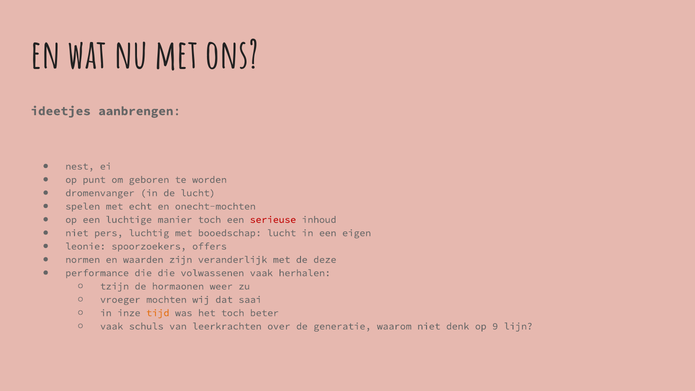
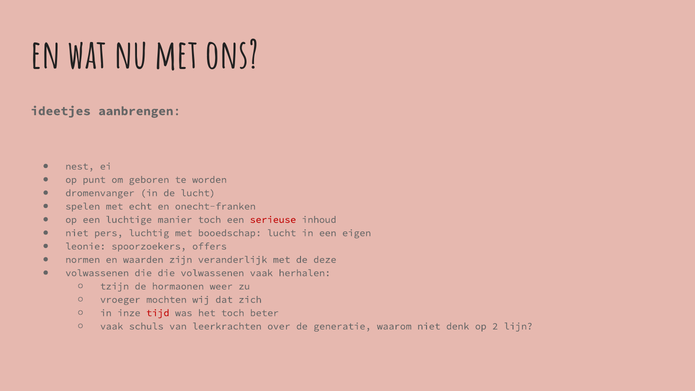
onecht-mochten: onecht-mochten -> onecht-franken
performance at (97, 273): performance -> volwassenen
saai: saai -> zich
tijd colour: orange -> red
9: 9 -> 2
